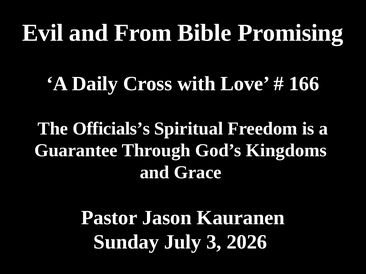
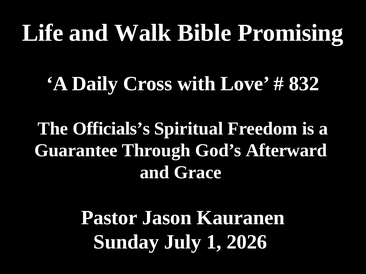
Evil: Evil -> Life
From: From -> Walk
166: 166 -> 832
Kingdoms: Kingdoms -> Afterward
3: 3 -> 1
